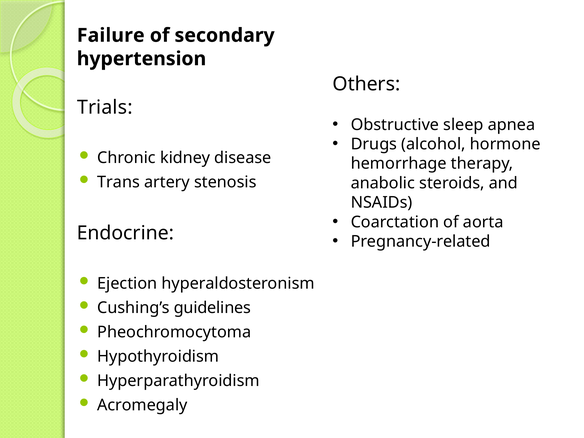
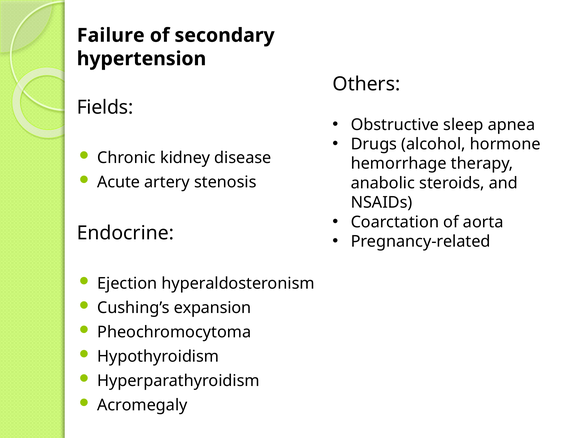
Trials: Trials -> Fields
Trans: Trans -> Acute
guidelines: guidelines -> expansion
